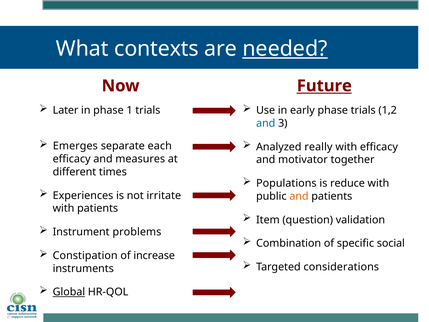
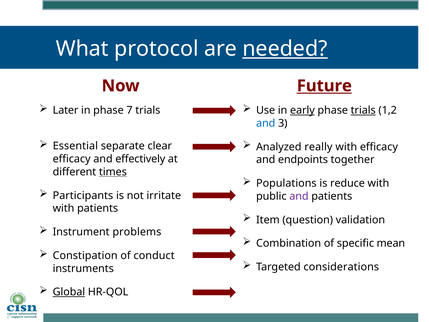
contexts: contexts -> protocol
1: 1 -> 7
early underline: none -> present
trials at (363, 110) underline: none -> present
Emerges: Emerges -> Essential
each: each -> clear
measures: measures -> effectively
motivator: motivator -> endpoints
times underline: none -> present
Experiences: Experiences -> Participants
and at (299, 196) colour: orange -> purple
social: social -> mean
increase: increase -> conduct
